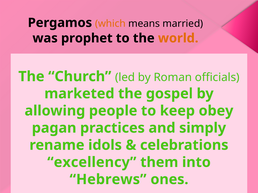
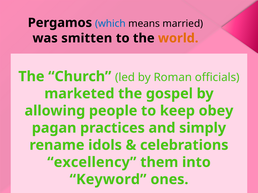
which colour: orange -> blue
prophet: prophet -> smitten
Hebrews: Hebrews -> Keyword
